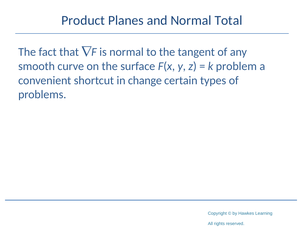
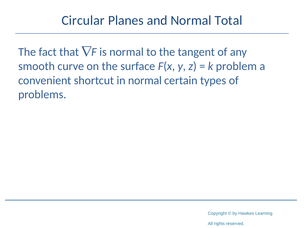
Product: Product -> Circular
in change: change -> normal
